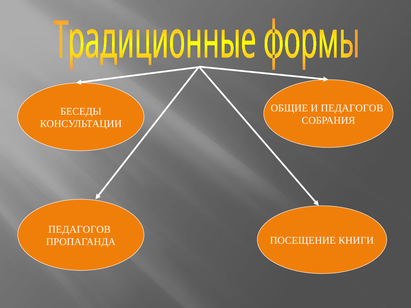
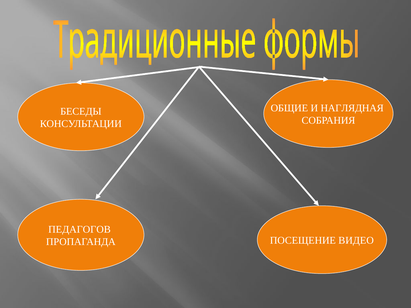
ПЕДАГОГОВ at (352, 108): ПЕДАГОГОВ -> НАГЛЯДНАЯ
КНИГИ: КНИГИ -> ВИДЕО
